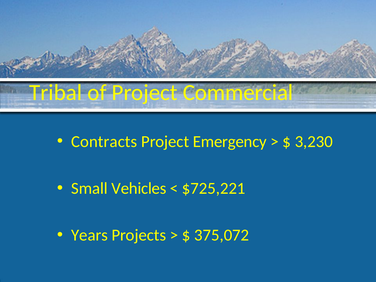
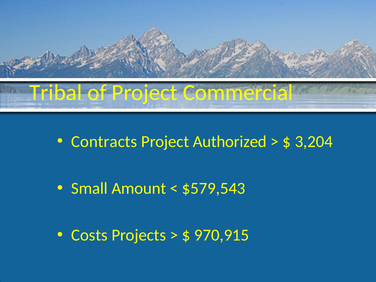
Emergency: Emergency -> Authorized
3,230: 3,230 -> 3,204
Vehicles: Vehicles -> Amount
$725,221: $725,221 -> $579,543
Years: Years -> Costs
375,072: 375,072 -> 970,915
